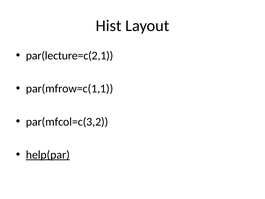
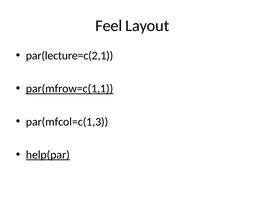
Hist: Hist -> Feel
par(mfrow=c(1,1 underline: none -> present
par(mfcol=c(3,2: par(mfcol=c(3,2 -> par(mfcol=c(1,3
